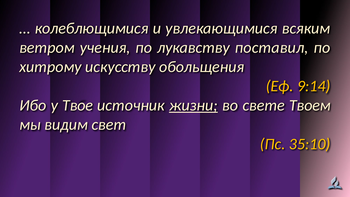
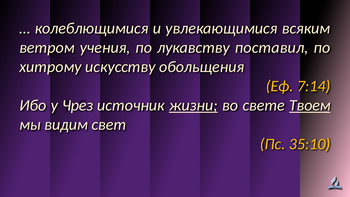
9:14: 9:14 -> 7:14
Твое: Твое -> Чрез
Твоем underline: none -> present
